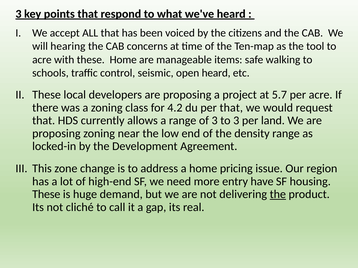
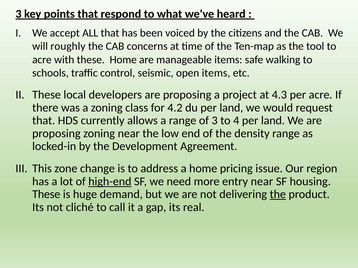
hearing: hearing -> roughly
open heard: heard -> items
5.7: 5.7 -> 4.3
du per that: that -> land
to 3: 3 -> 4
high-end underline: none -> present
entry have: have -> near
